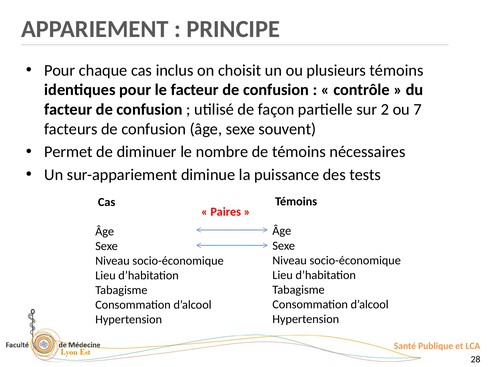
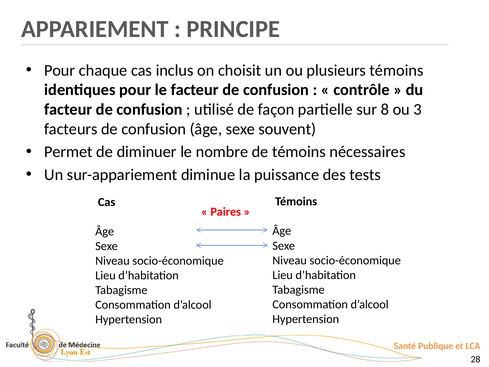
2: 2 -> 8
7: 7 -> 3
